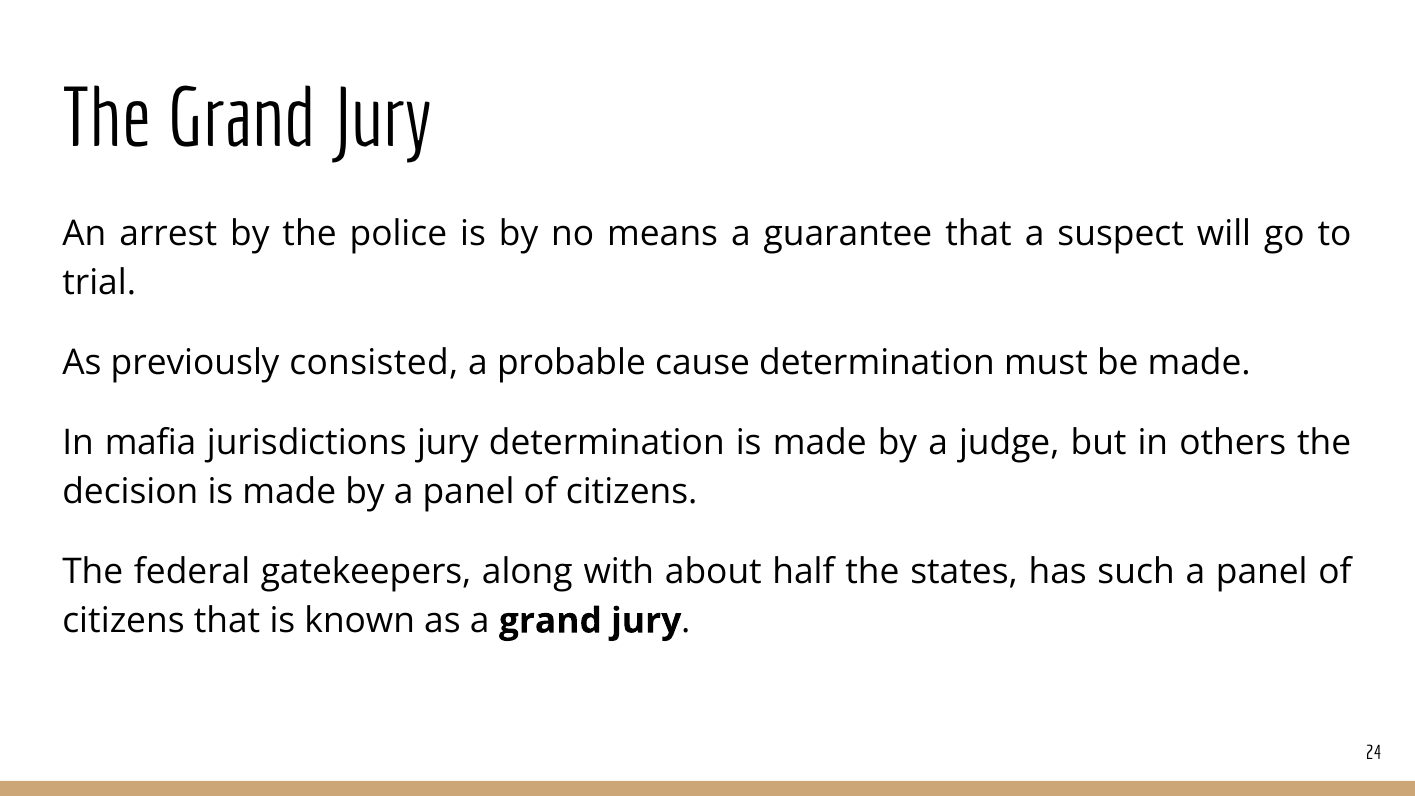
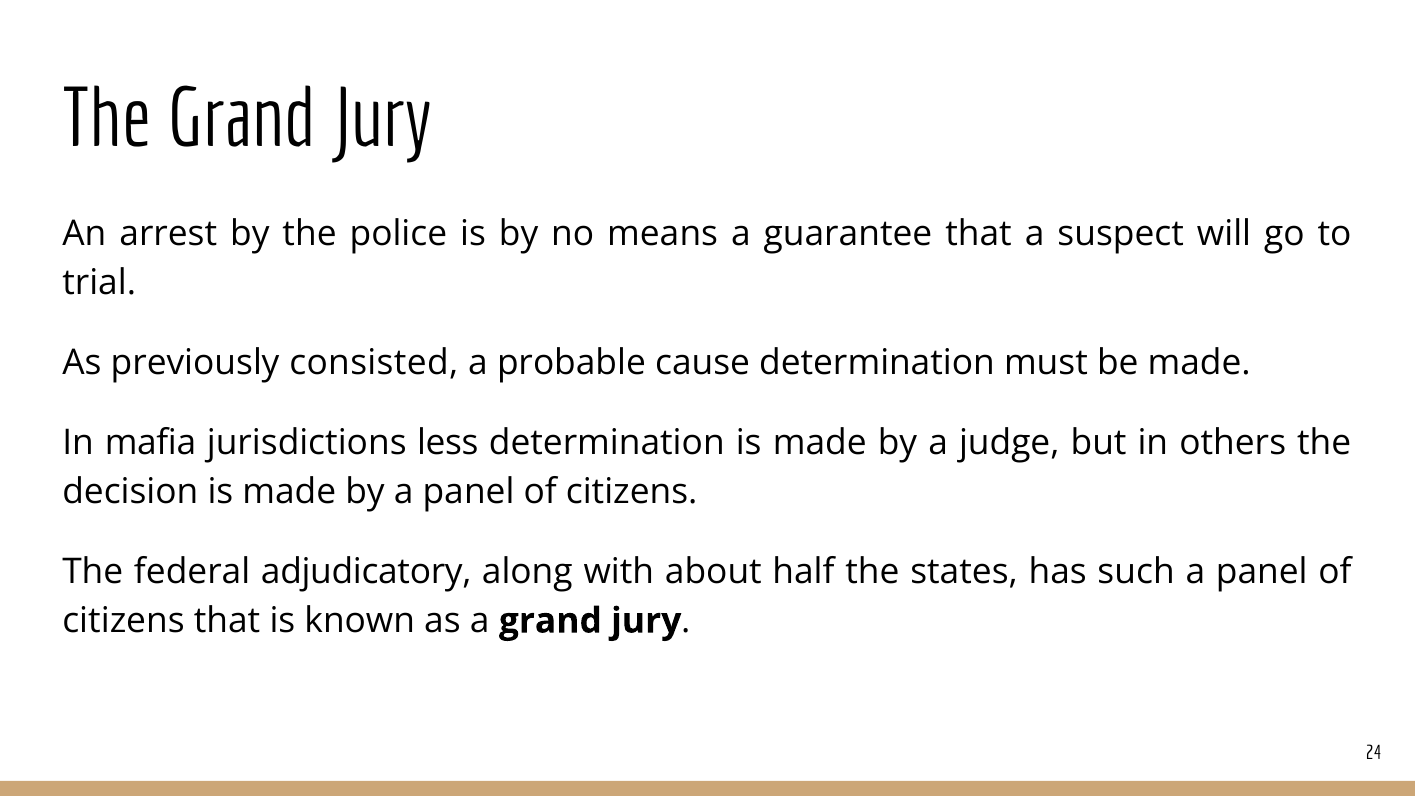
jurisdictions jury: jury -> less
gatekeepers: gatekeepers -> adjudicatory
